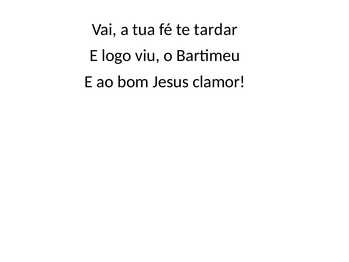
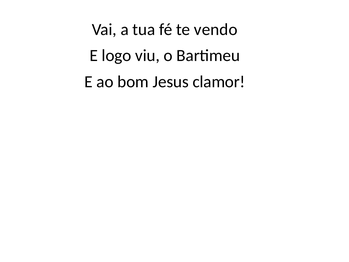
tardar: tardar -> vendo
